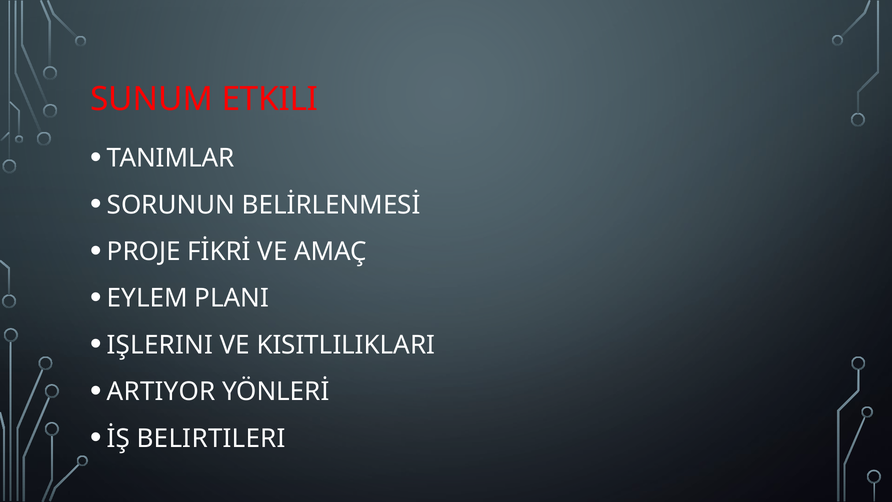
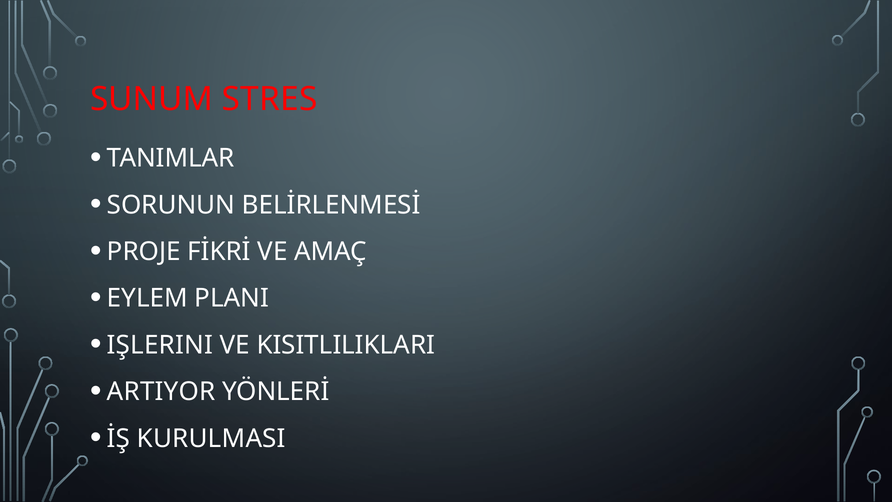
ETKILI: ETKILI -> STRES
BELIRTILERI: BELIRTILERI -> KURULMASI
